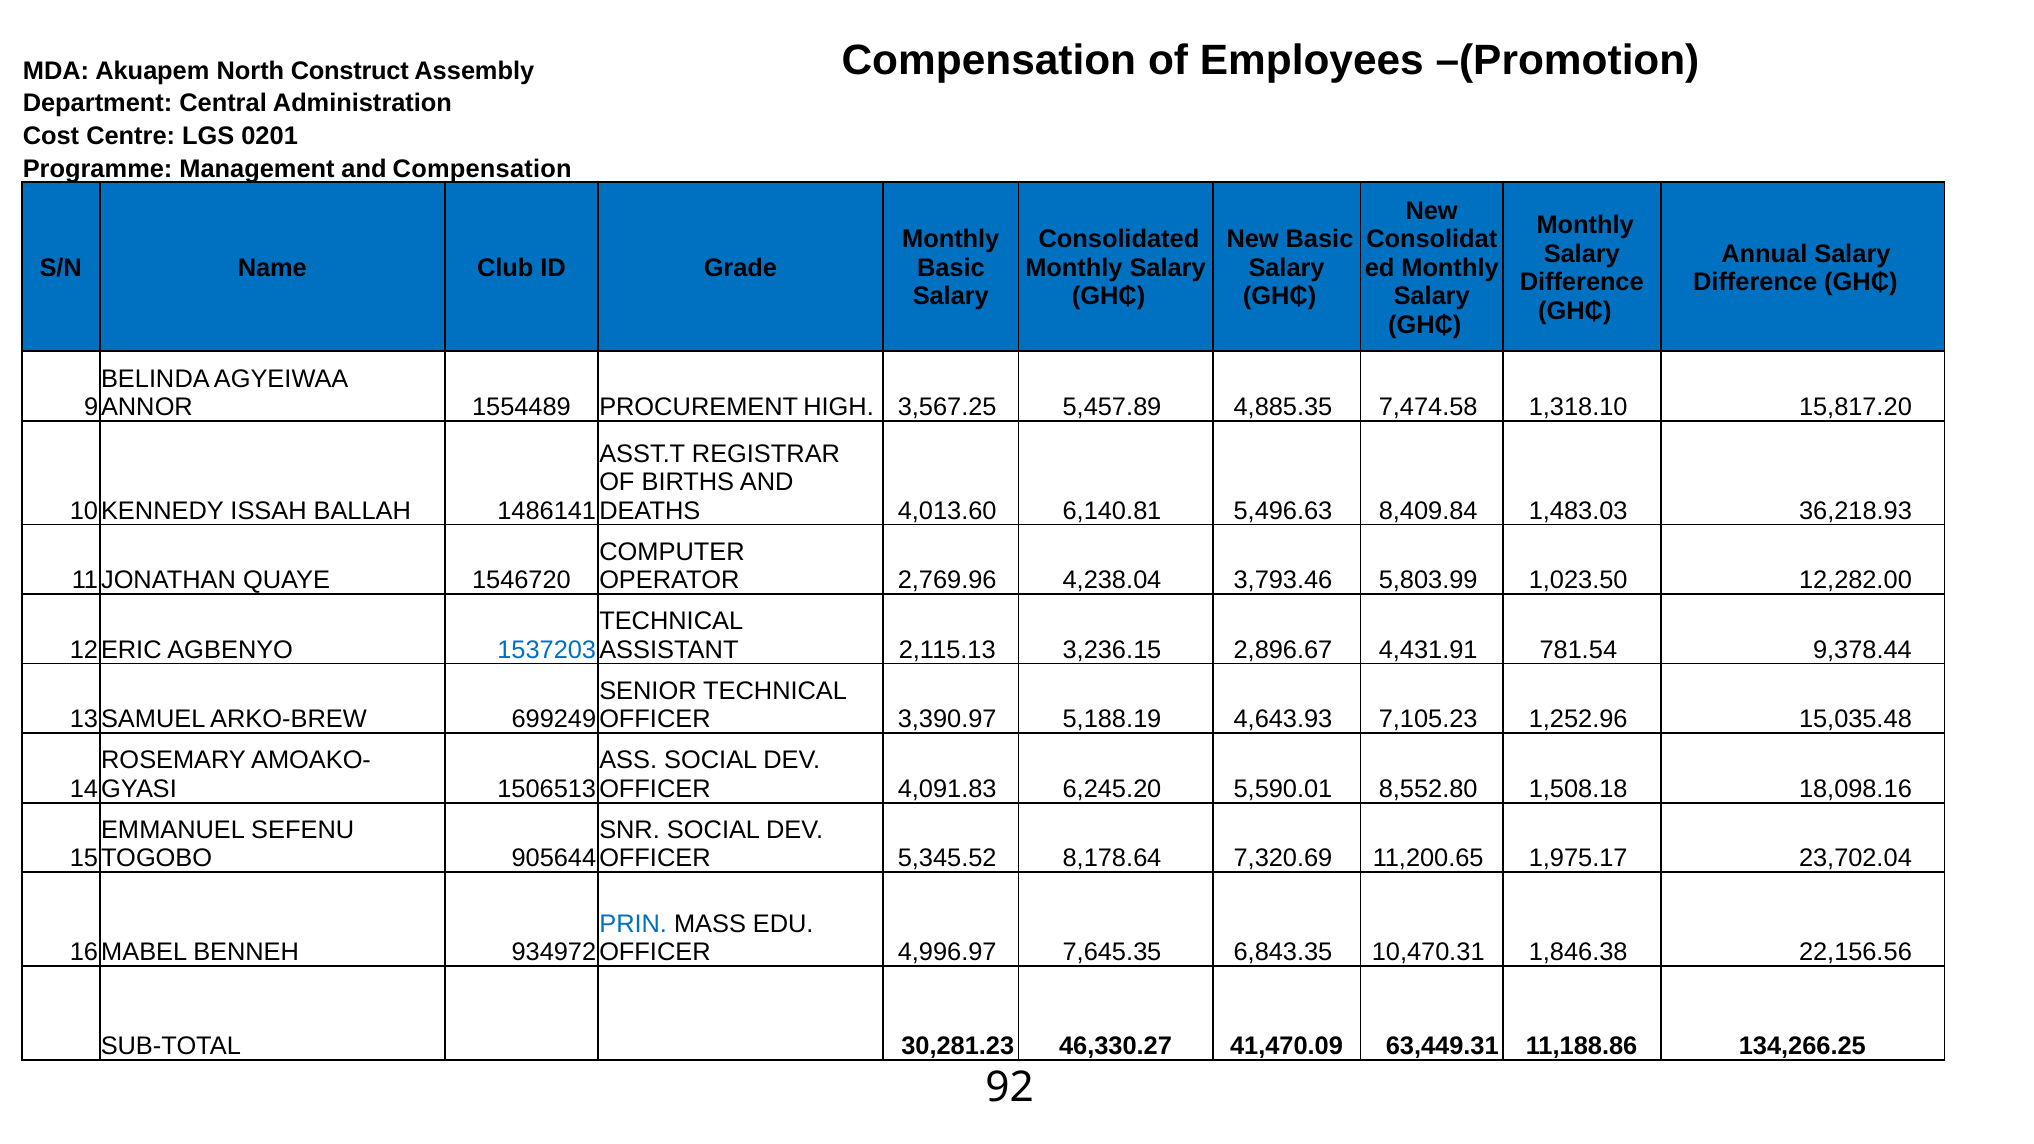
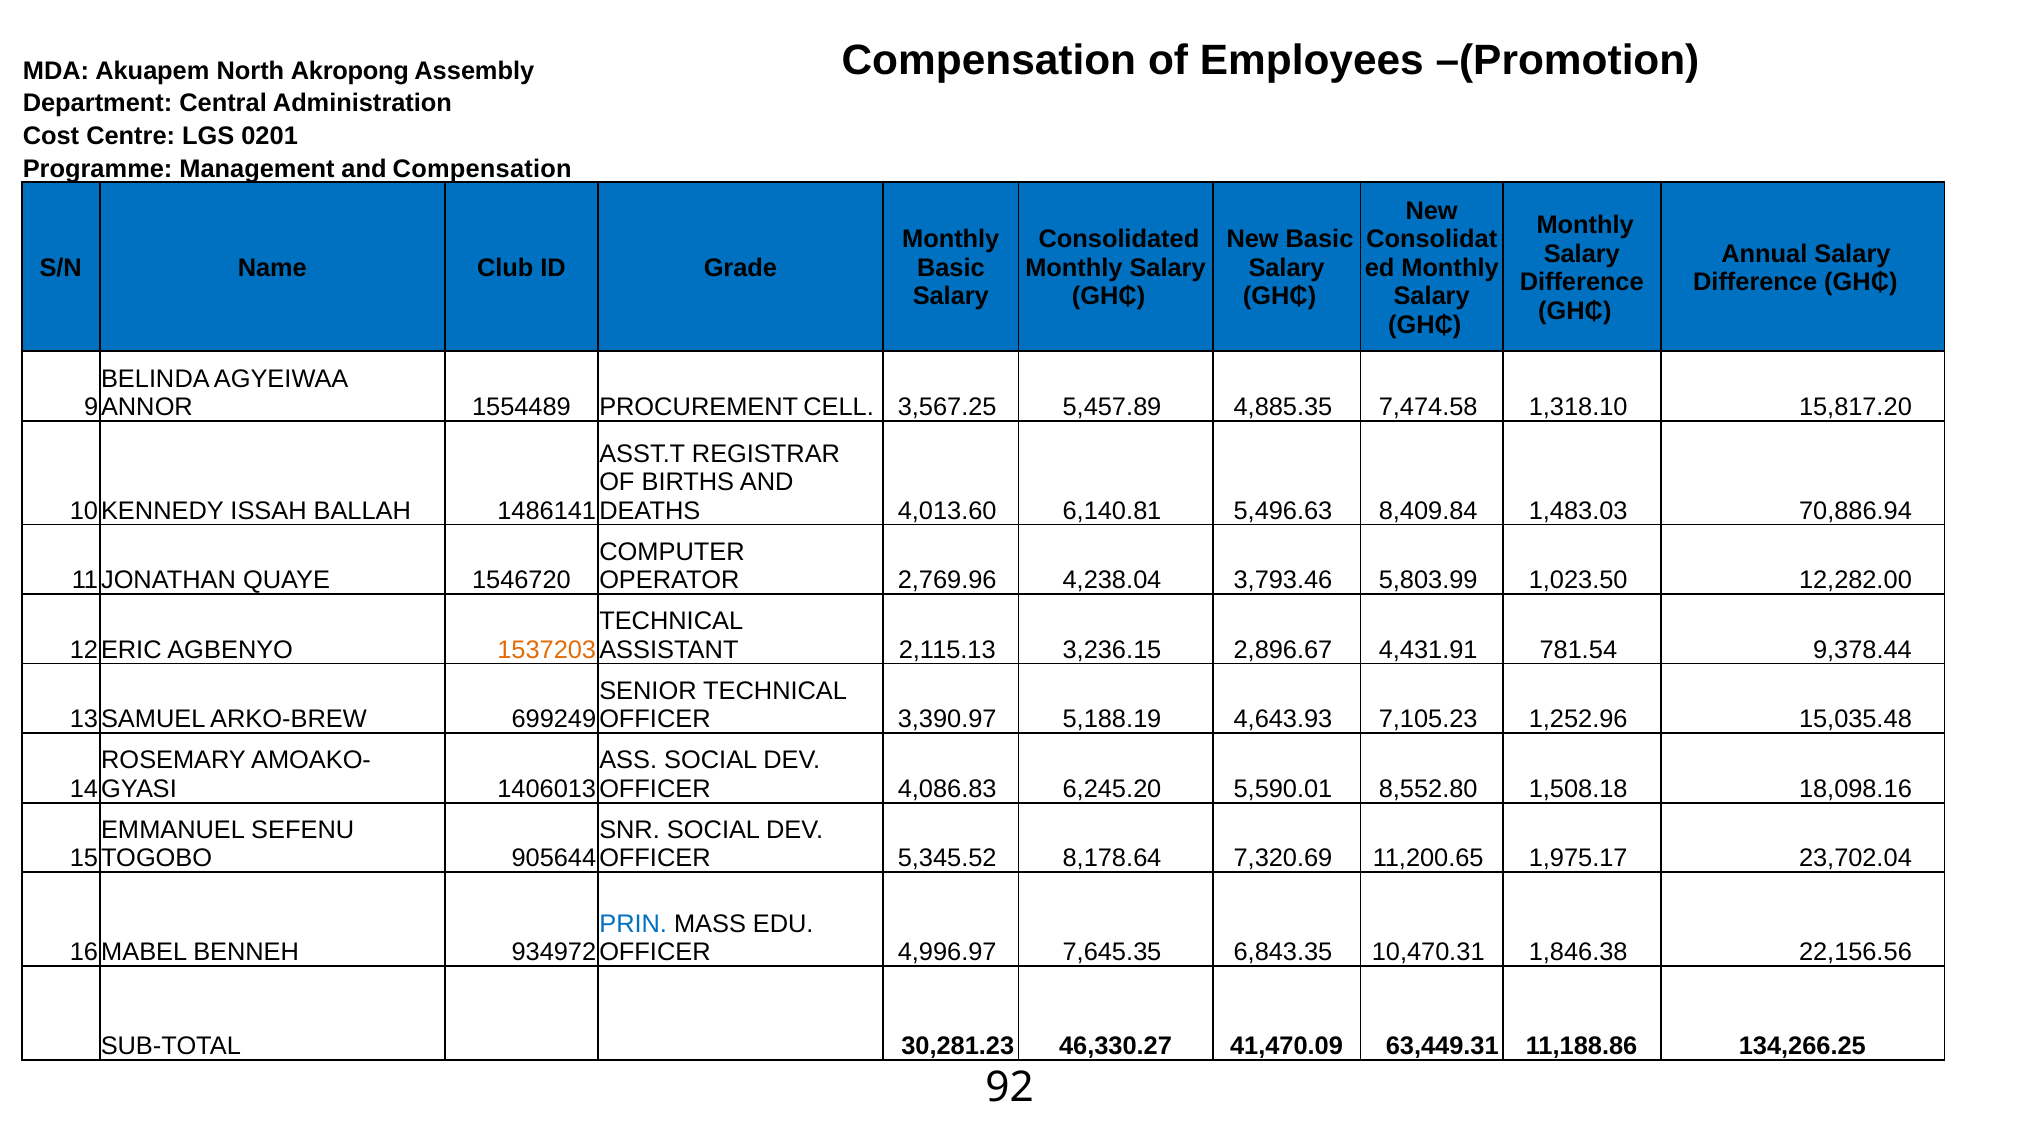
Construct: Construct -> Akropong
HIGH: HIGH -> CELL
36,218.93: 36,218.93 -> 70,886.94
1537203 colour: blue -> orange
1506513: 1506513 -> 1406013
4,091.83: 4,091.83 -> 4,086.83
